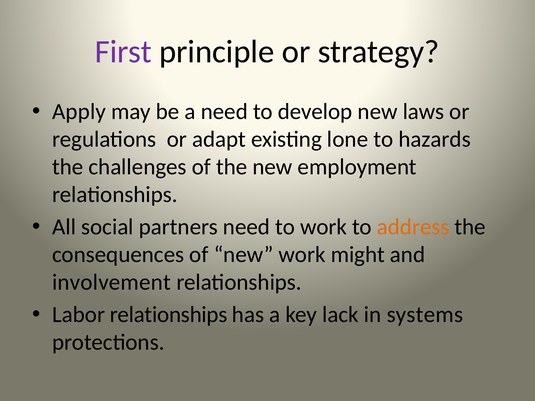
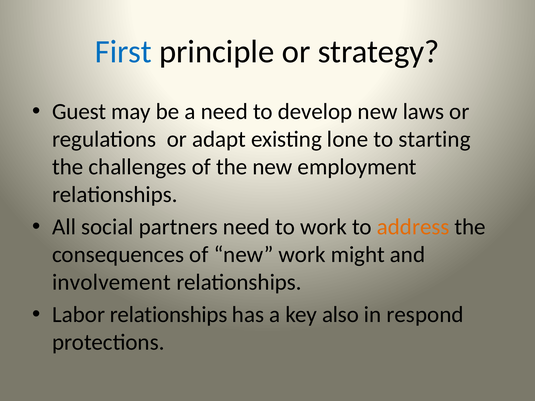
First colour: purple -> blue
Apply: Apply -> Guest
hazards: hazards -> starting
lack: lack -> also
systems: systems -> respond
